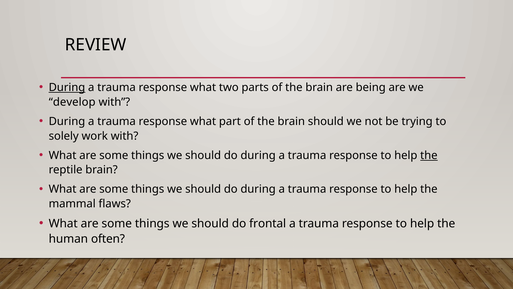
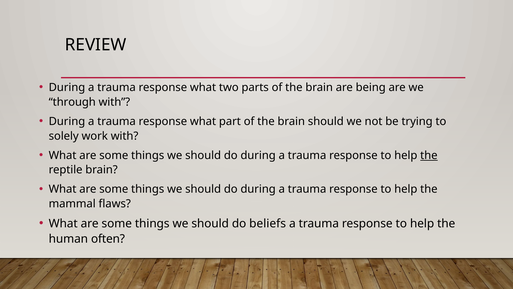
During at (67, 87) underline: present -> none
develop: develop -> through
frontal: frontal -> beliefs
